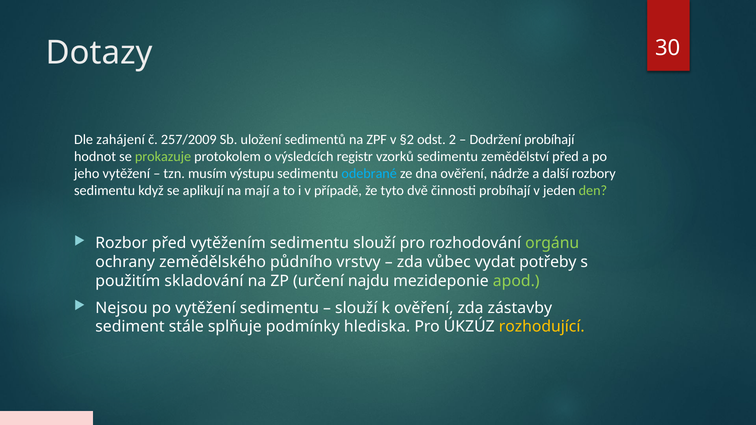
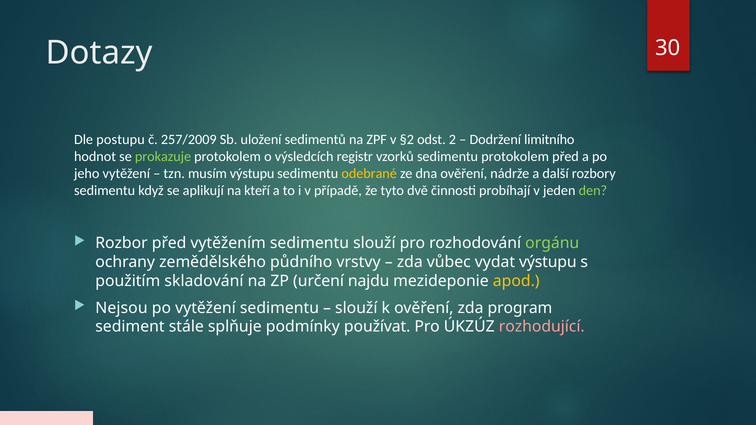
zahájení: zahájení -> postupu
Dodržení probíhají: probíhají -> limitního
sedimentu zemědělství: zemědělství -> protokolem
odebrané colour: light blue -> yellow
mají: mají -> kteří
vydat potřeby: potřeby -> výstupu
apod colour: light green -> yellow
zástavby: zástavby -> program
hlediska: hlediska -> používat
rozhodující colour: yellow -> pink
